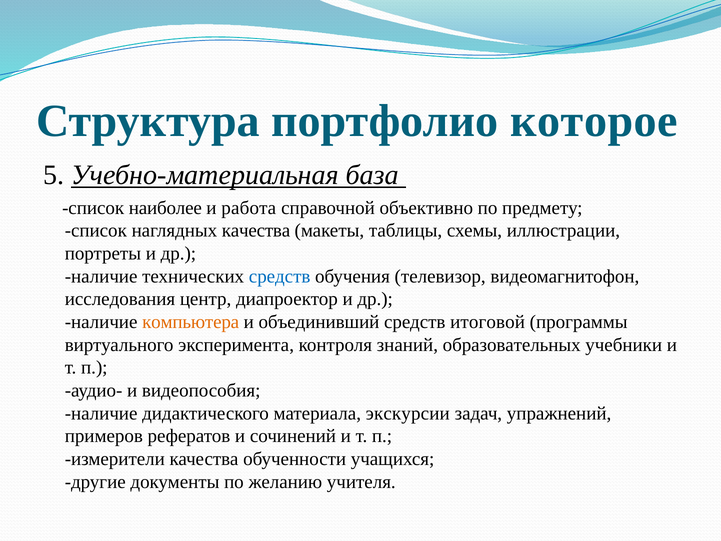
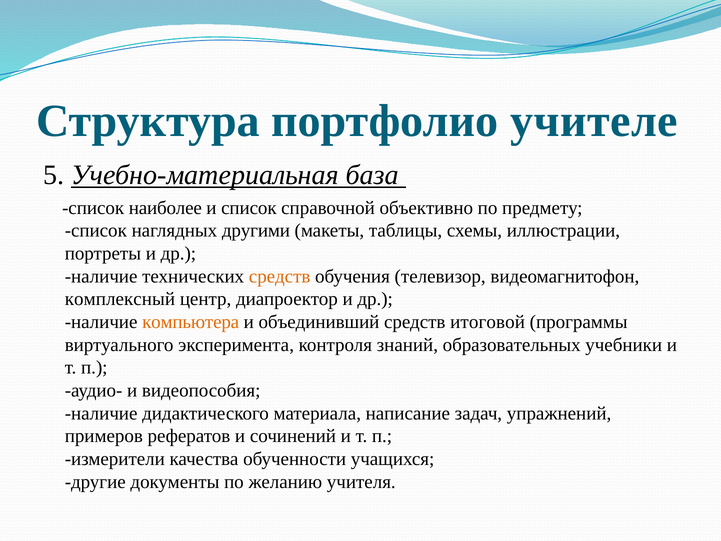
которое: которое -> учителе
и работа: работа -> список
наглядных качества: качества -> другими
средств at (280, 276) colour: blue -> orange
исследования: исследования -> комплексный
экскурсии: экскурсии -> написание
